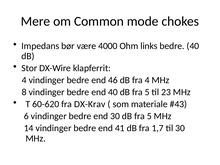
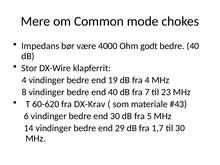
links: links -> godt
46: 46 -> 19
40 dB fra 5: 5 -> 7
41: 41 -> 29
